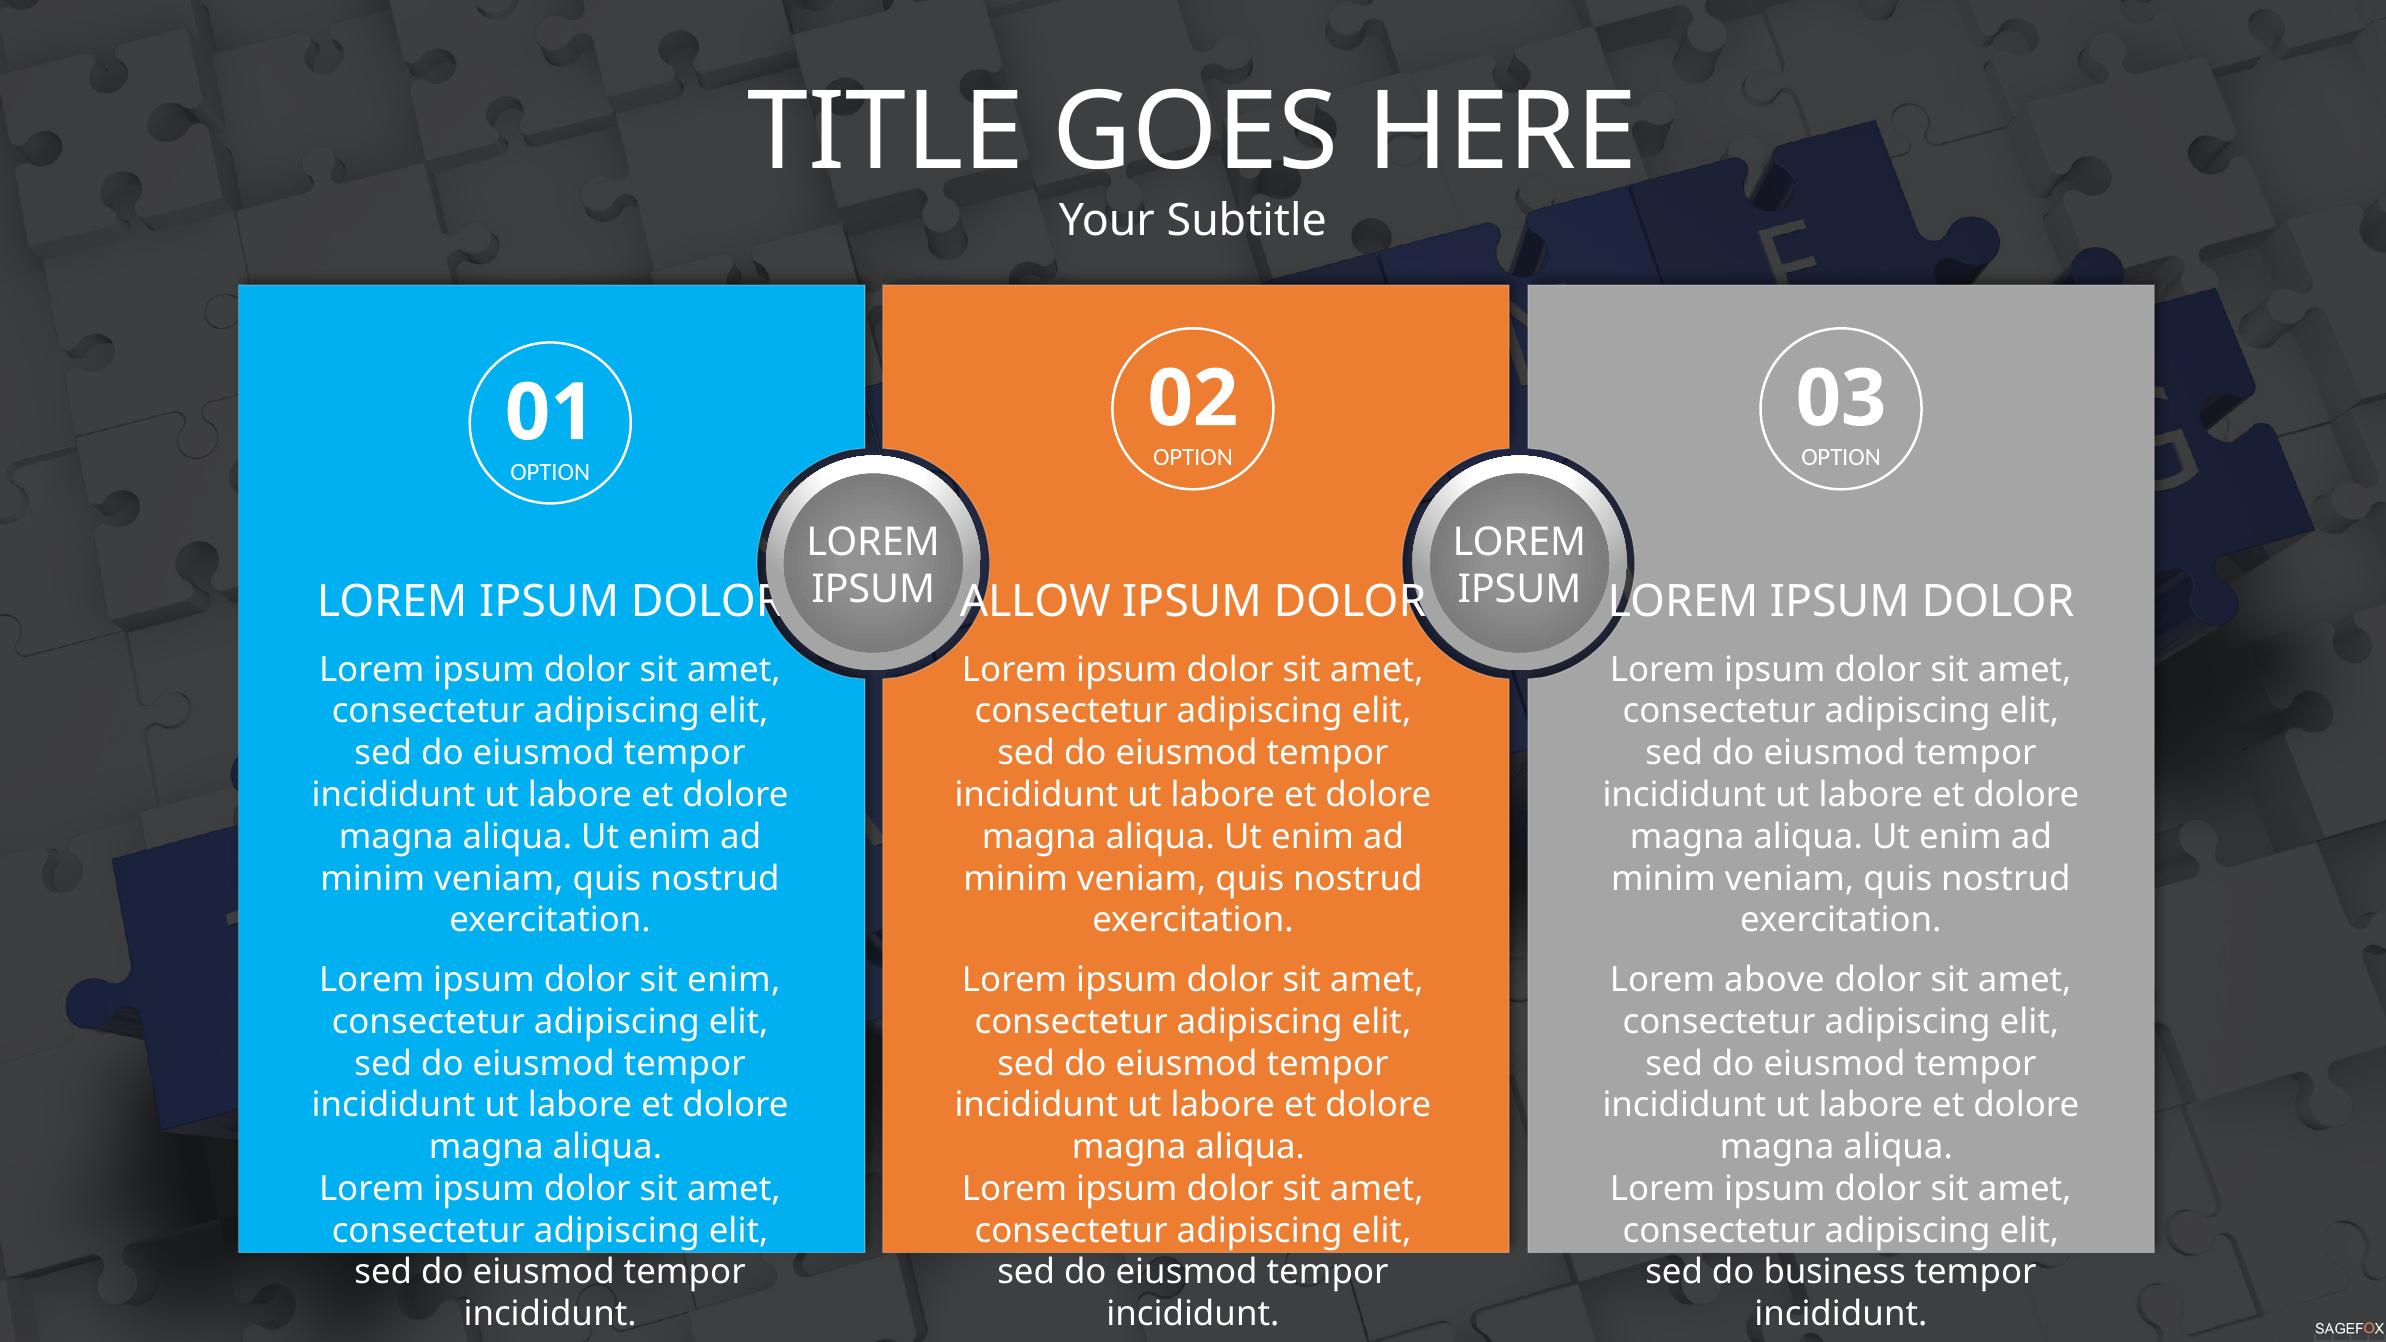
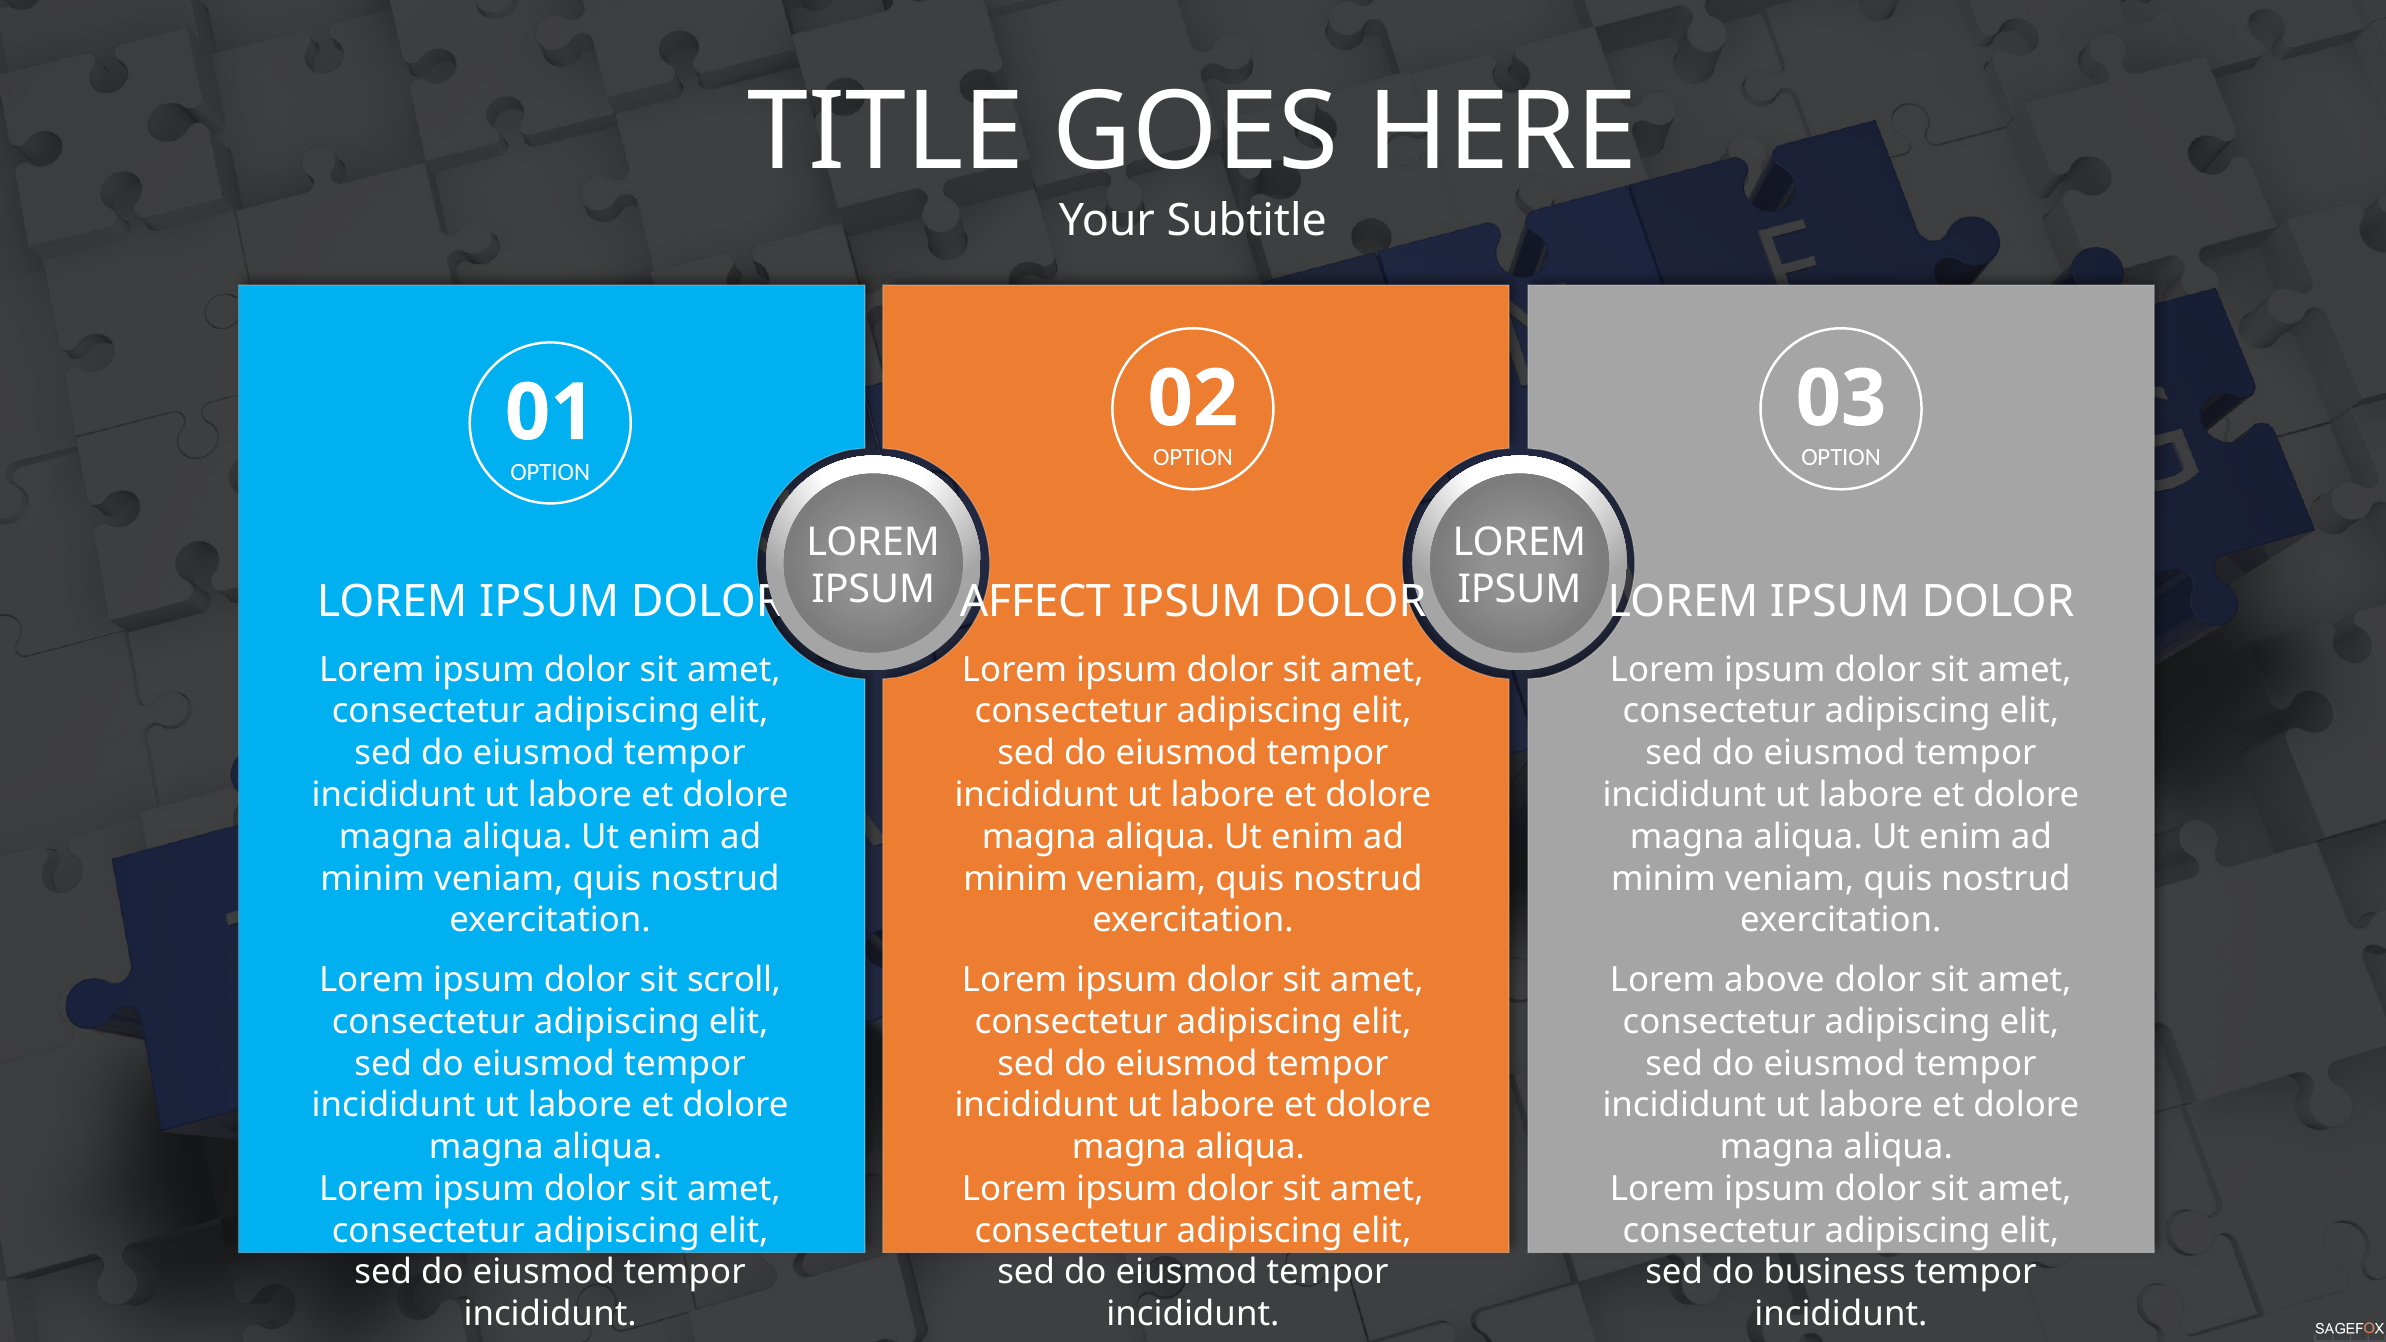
ALLOW: ALLOW -> AFFECT
sit enim: enim -> scroll
